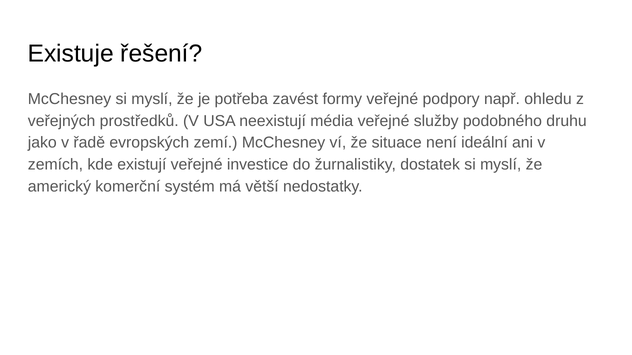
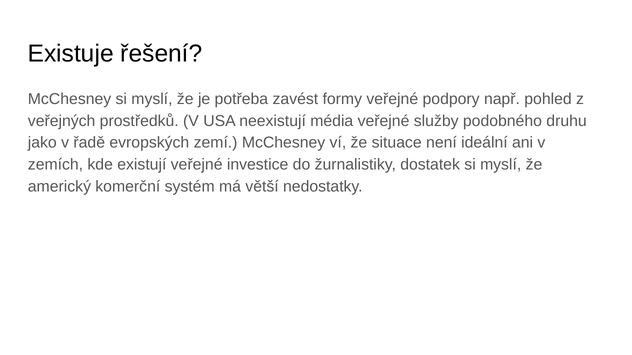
ohledu: ohledu -> pohled
